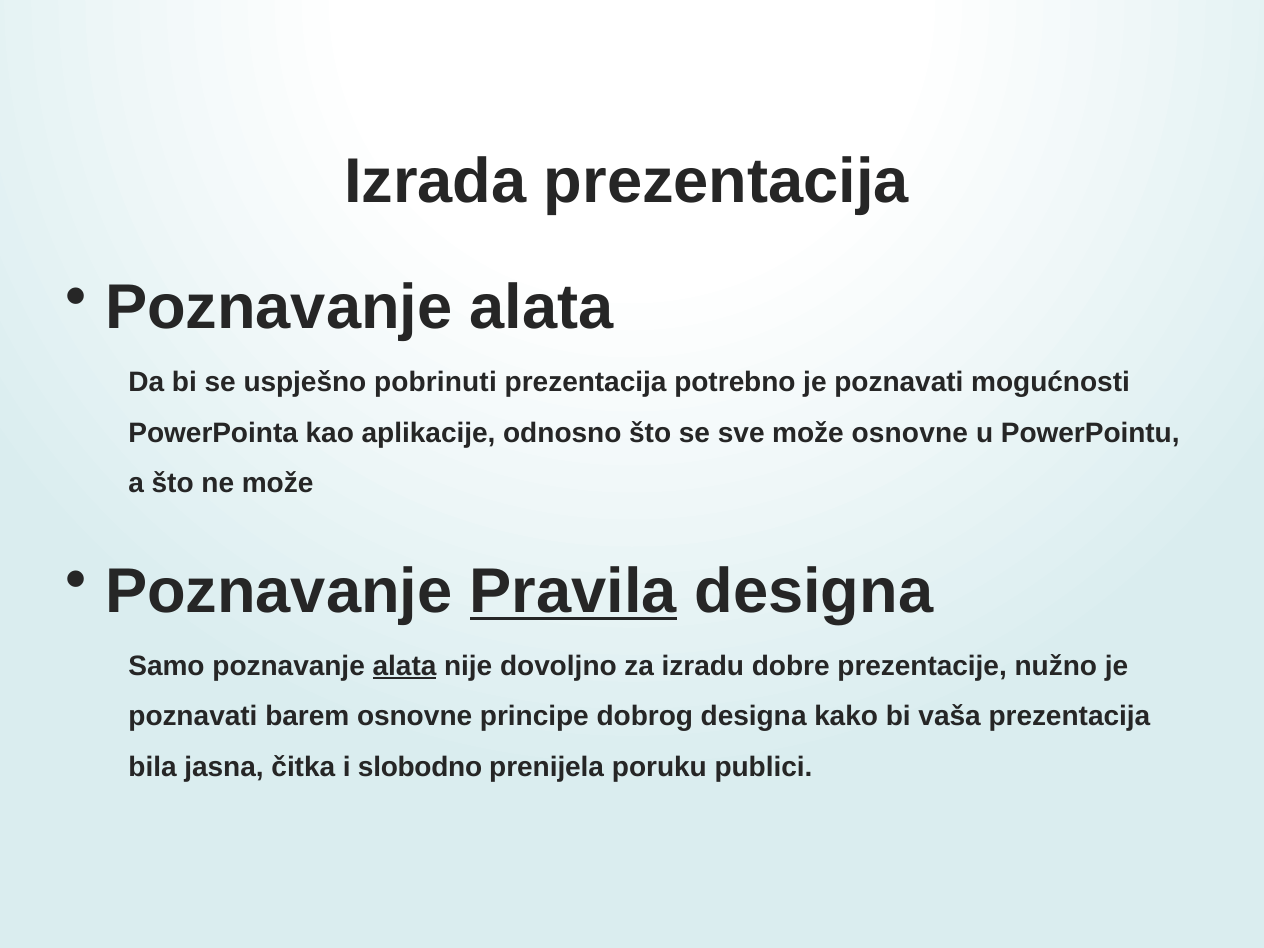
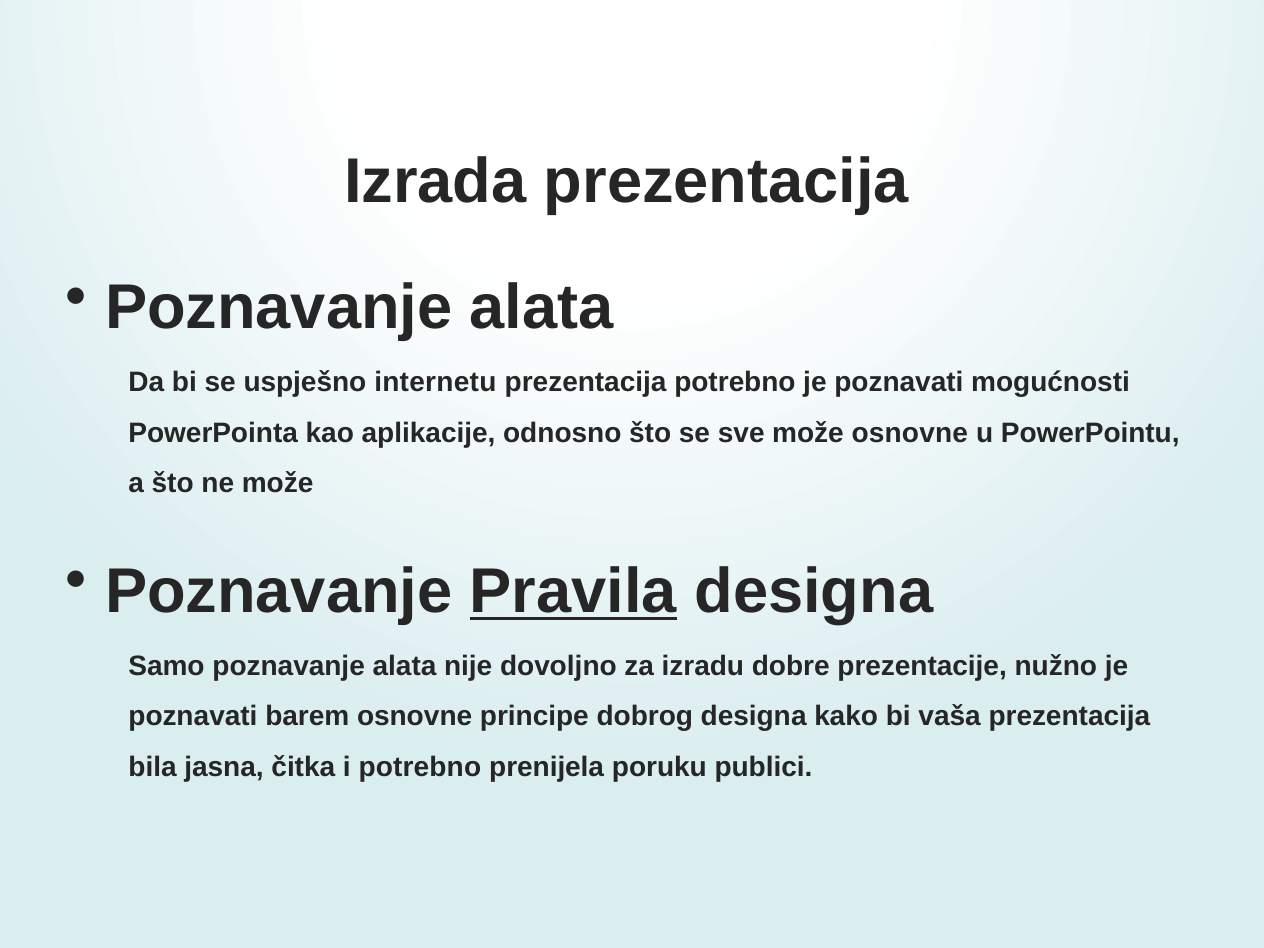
pobrinuti: pobrinuti -> internetu
alata at (405, 666) underline: present -> none
i slobodno: slobodno -> potrebno
